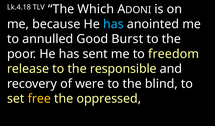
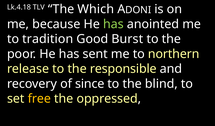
has at (113, 24) colour: light blue -> light green
annulled: annulled -> tradition
freedom: freedom -> northern
were: were -> since
